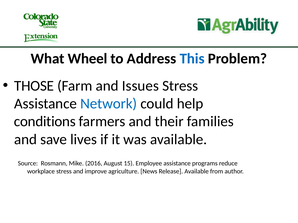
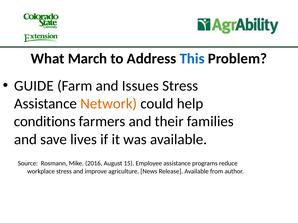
Wheel: Wheel -> March
THOSE: THOSE -> GUIDE
Network colour: blue -> orange
